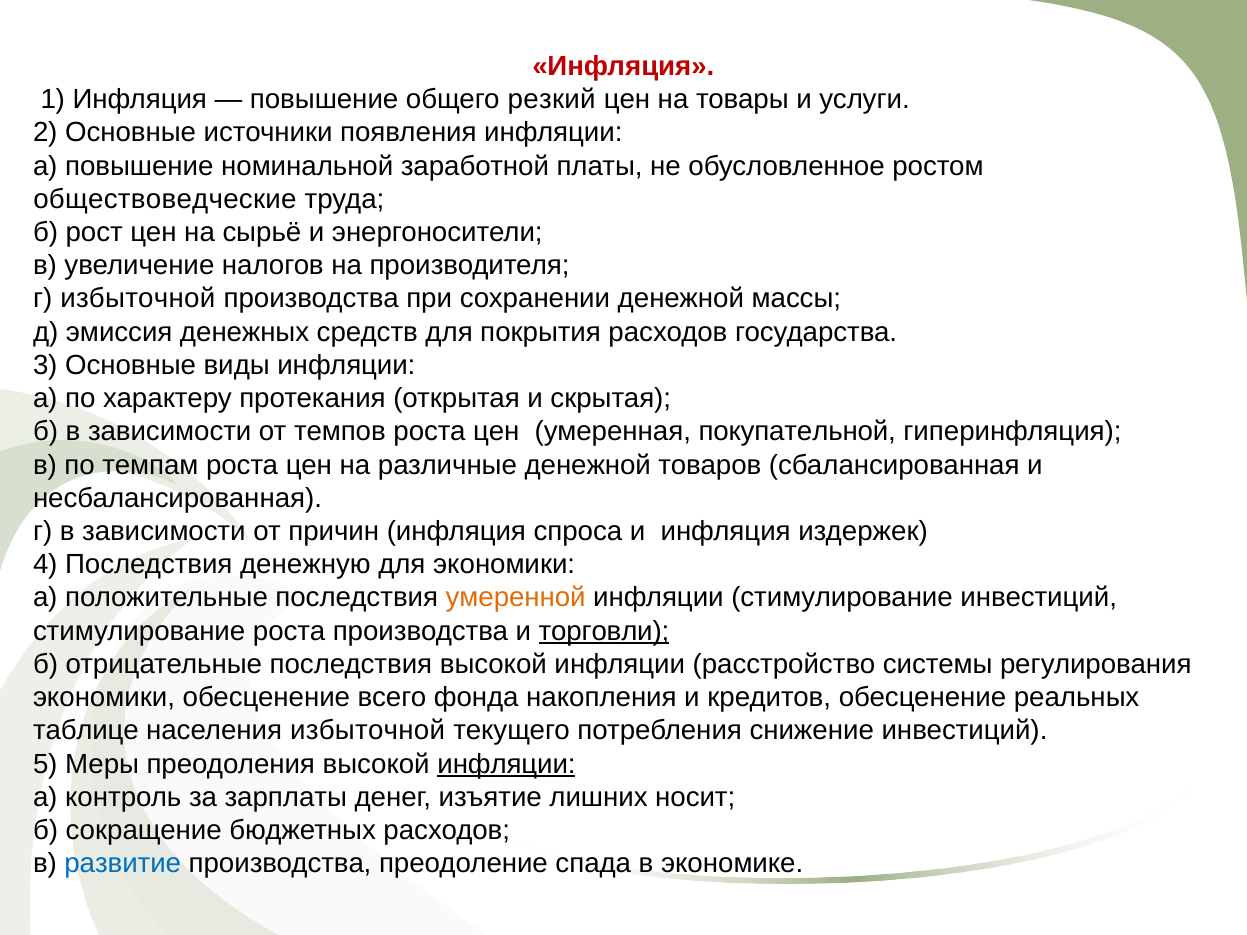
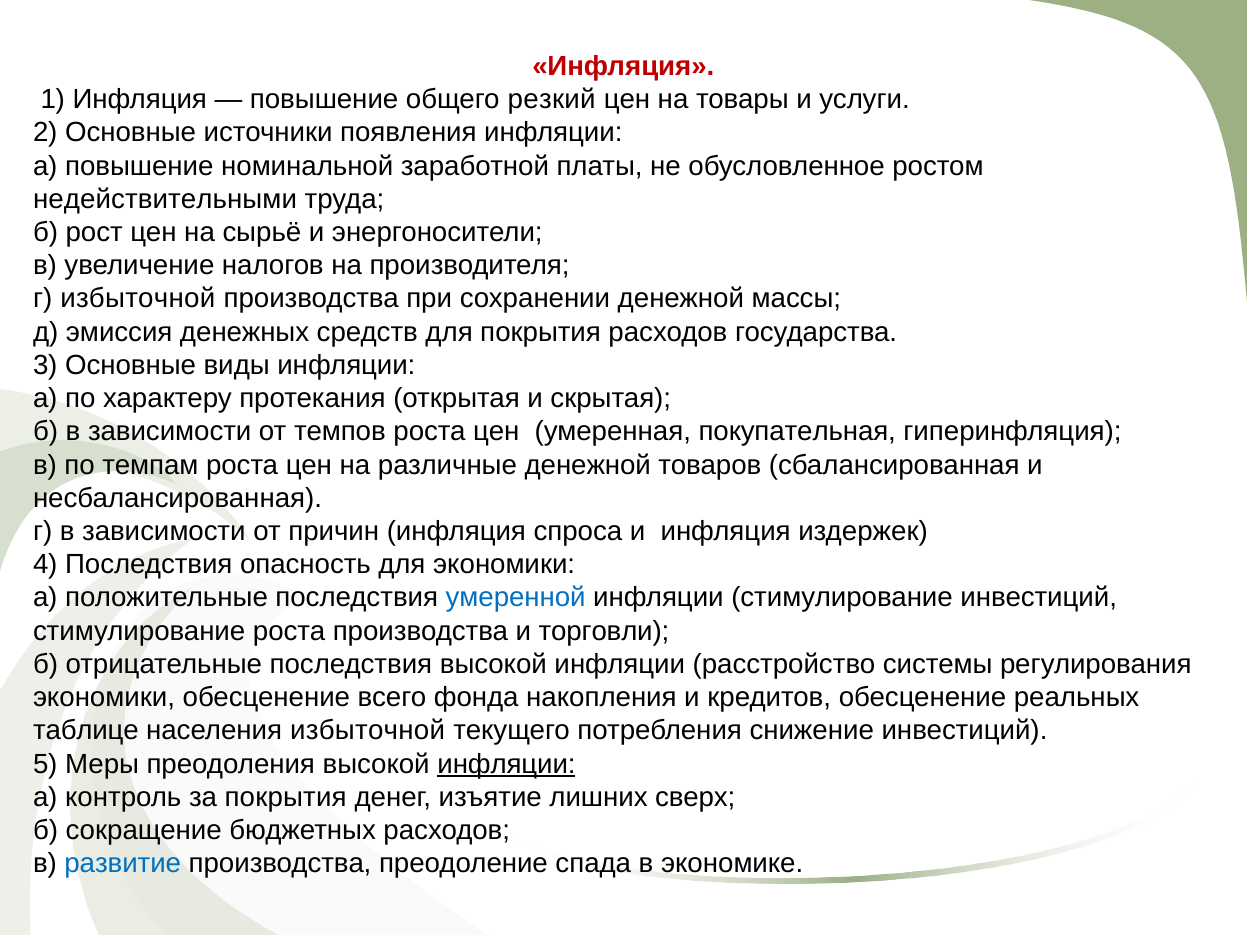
обществоведческие: обществоведческие -> недействительными
покупательной: покупательной -> покупательная
денежную: денежную -> опасность
умеренной colour: orange -> blue
торговли underline: present -> none
за зарплаты: зарплаты -> покрытия
носит: носит -> сверх
